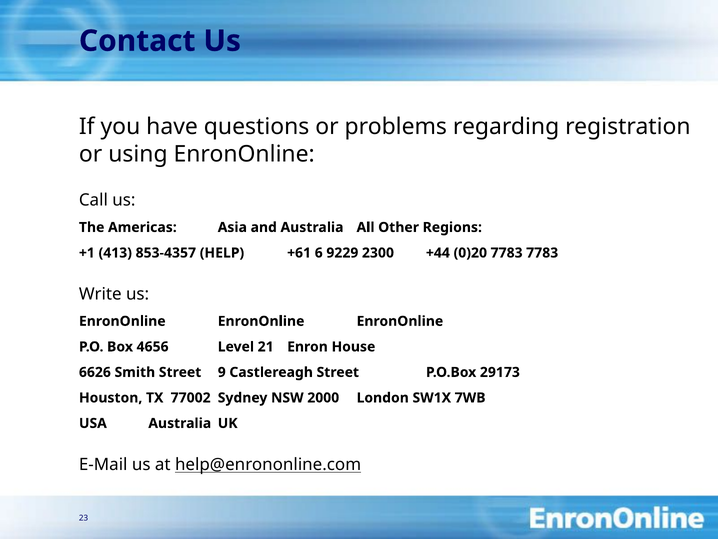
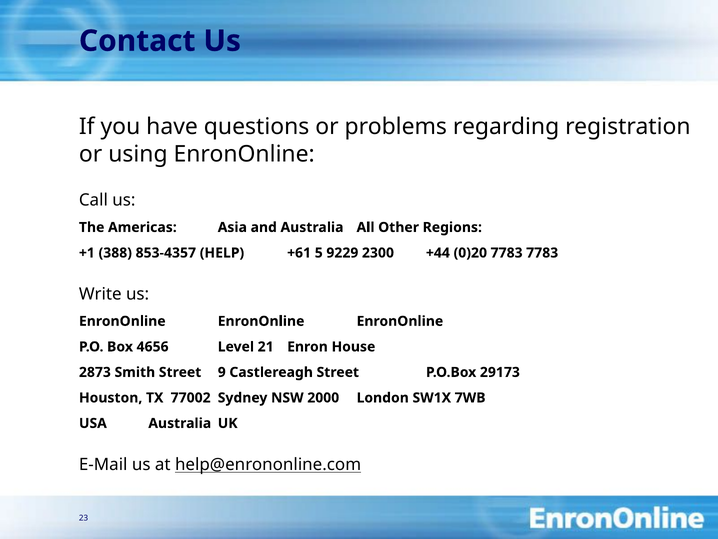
413: 413 -> 388
6: 6 -> 5
6626: 6626 -> 2873
